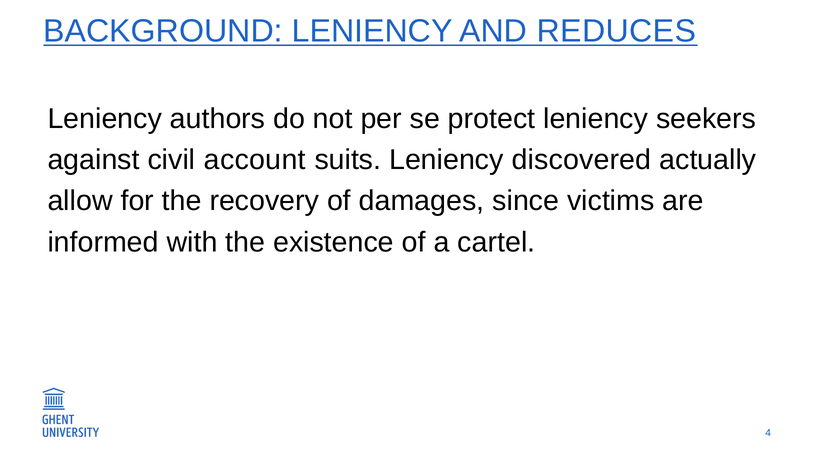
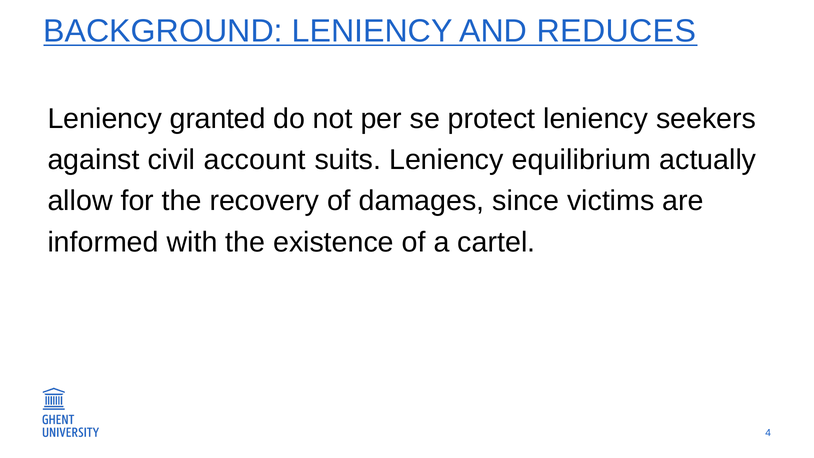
authors: authors -> granted
discovered: discovered -> equilibrium
